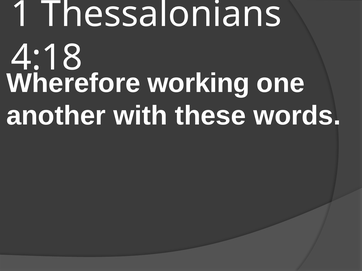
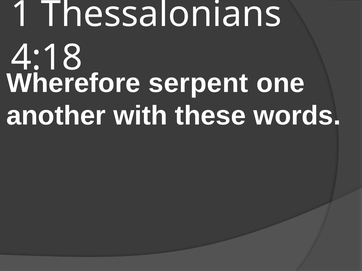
working: working -> serpent
